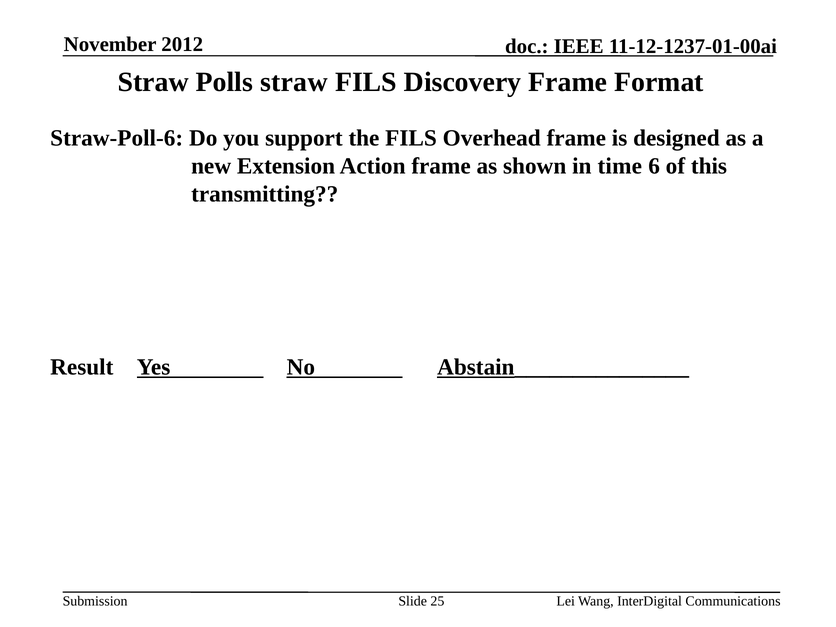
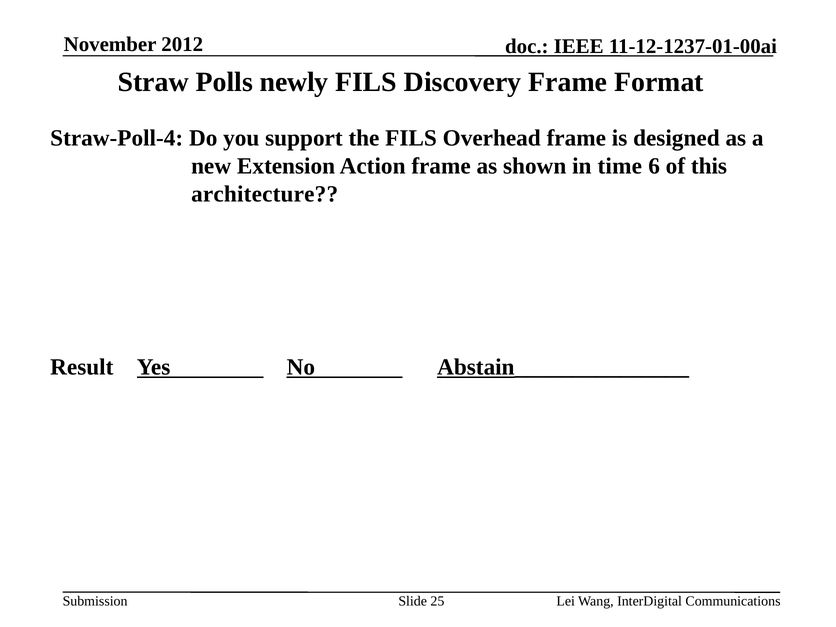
Polls straw: straw -> newly
Straw-Poll-6: Straw-Poll-6 -> Straw-Poll-4
transmitting: transmitting -> architecture
